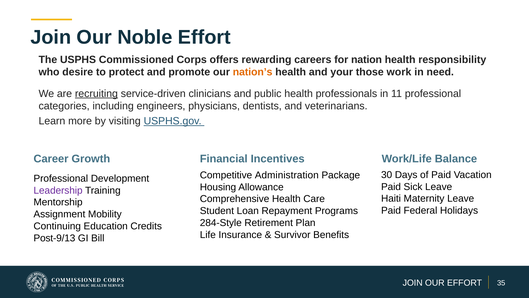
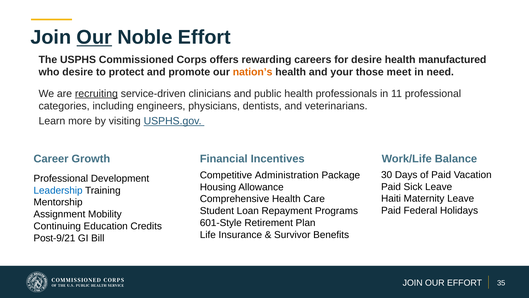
Our at (94, 37) underline: none -> present
for nation: nation -> desire
responsibility: responsibility -> manufactured
work: work -> meet
Leadership colour: purple -> blue
284-Style: 284-Style -> 601-Style
Post-9/13: Post-9/13 -> Post-9/21
